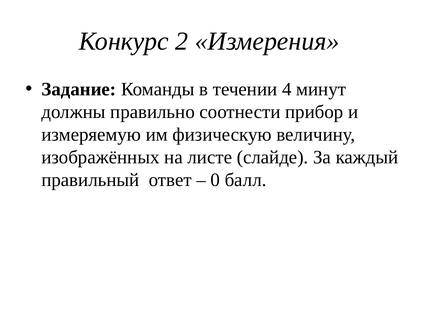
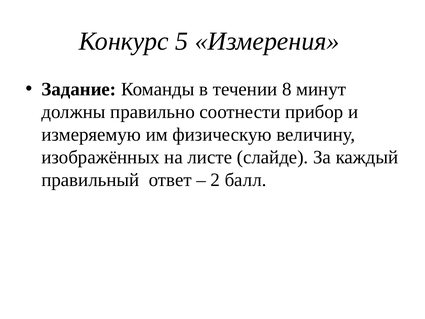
2: 2 -> 5
4: 4 -> 8
0: 0 -> 2
